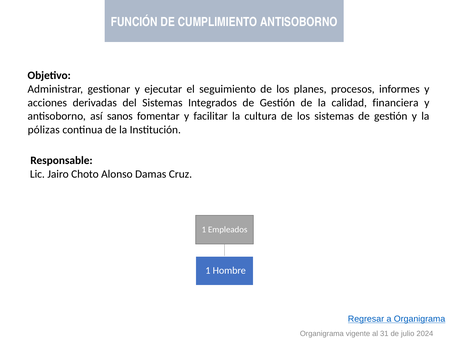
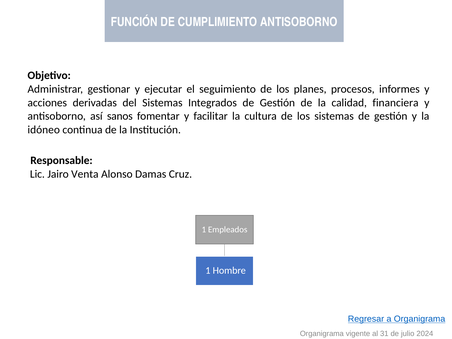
pólizas: pólizas -> idóneo
Choto: Choto -> Venta
